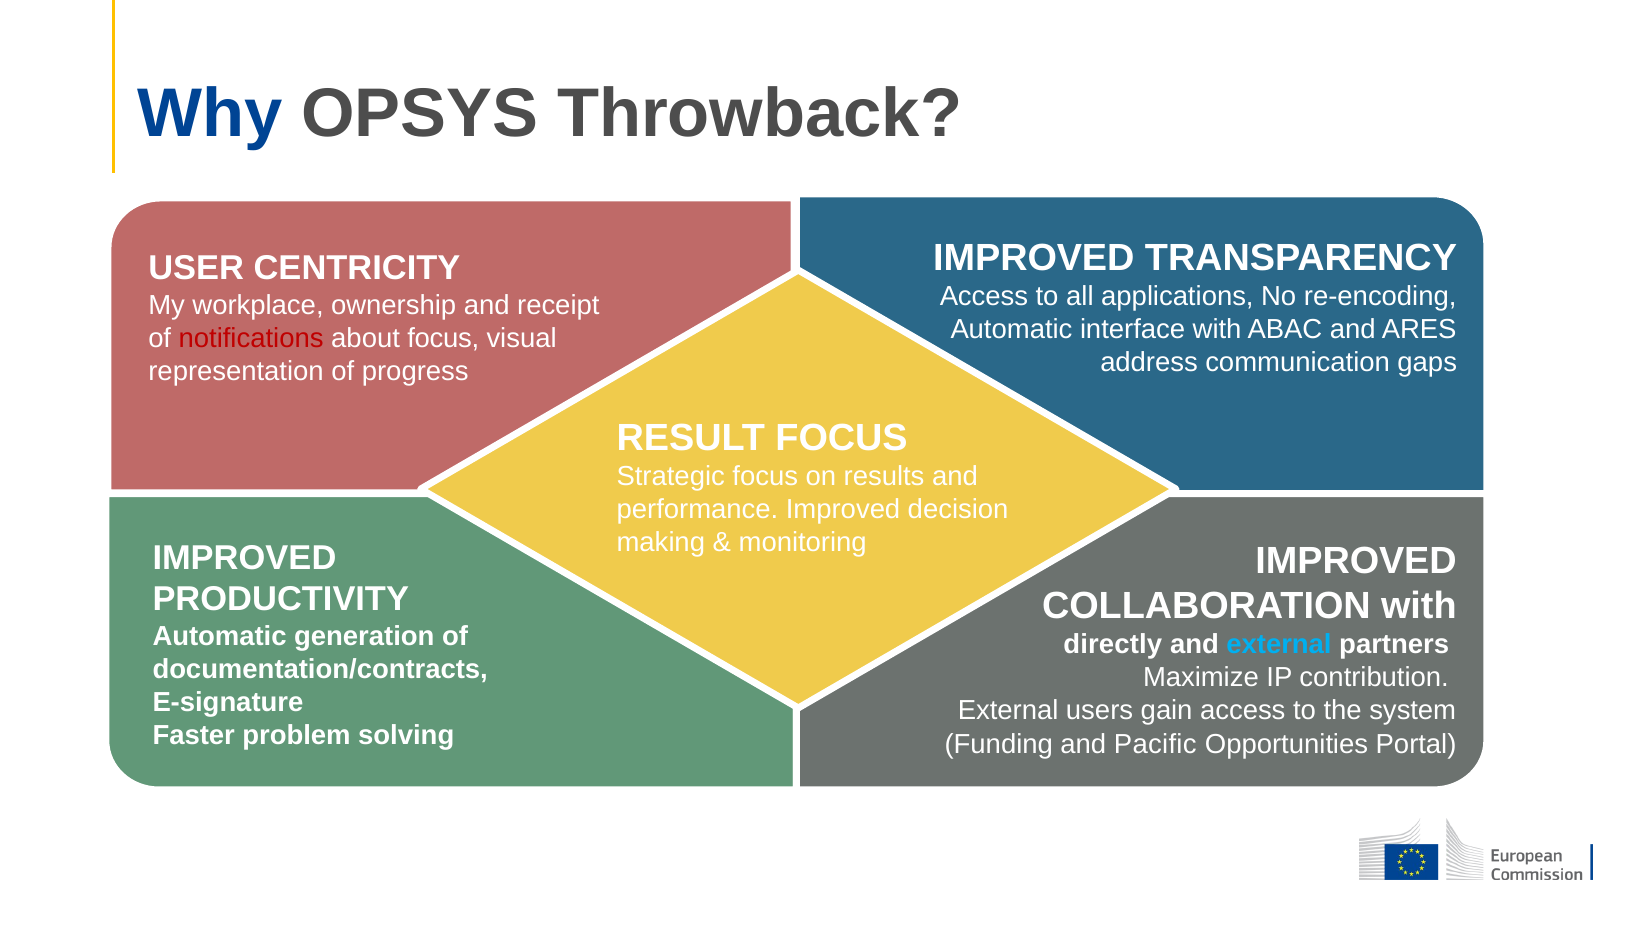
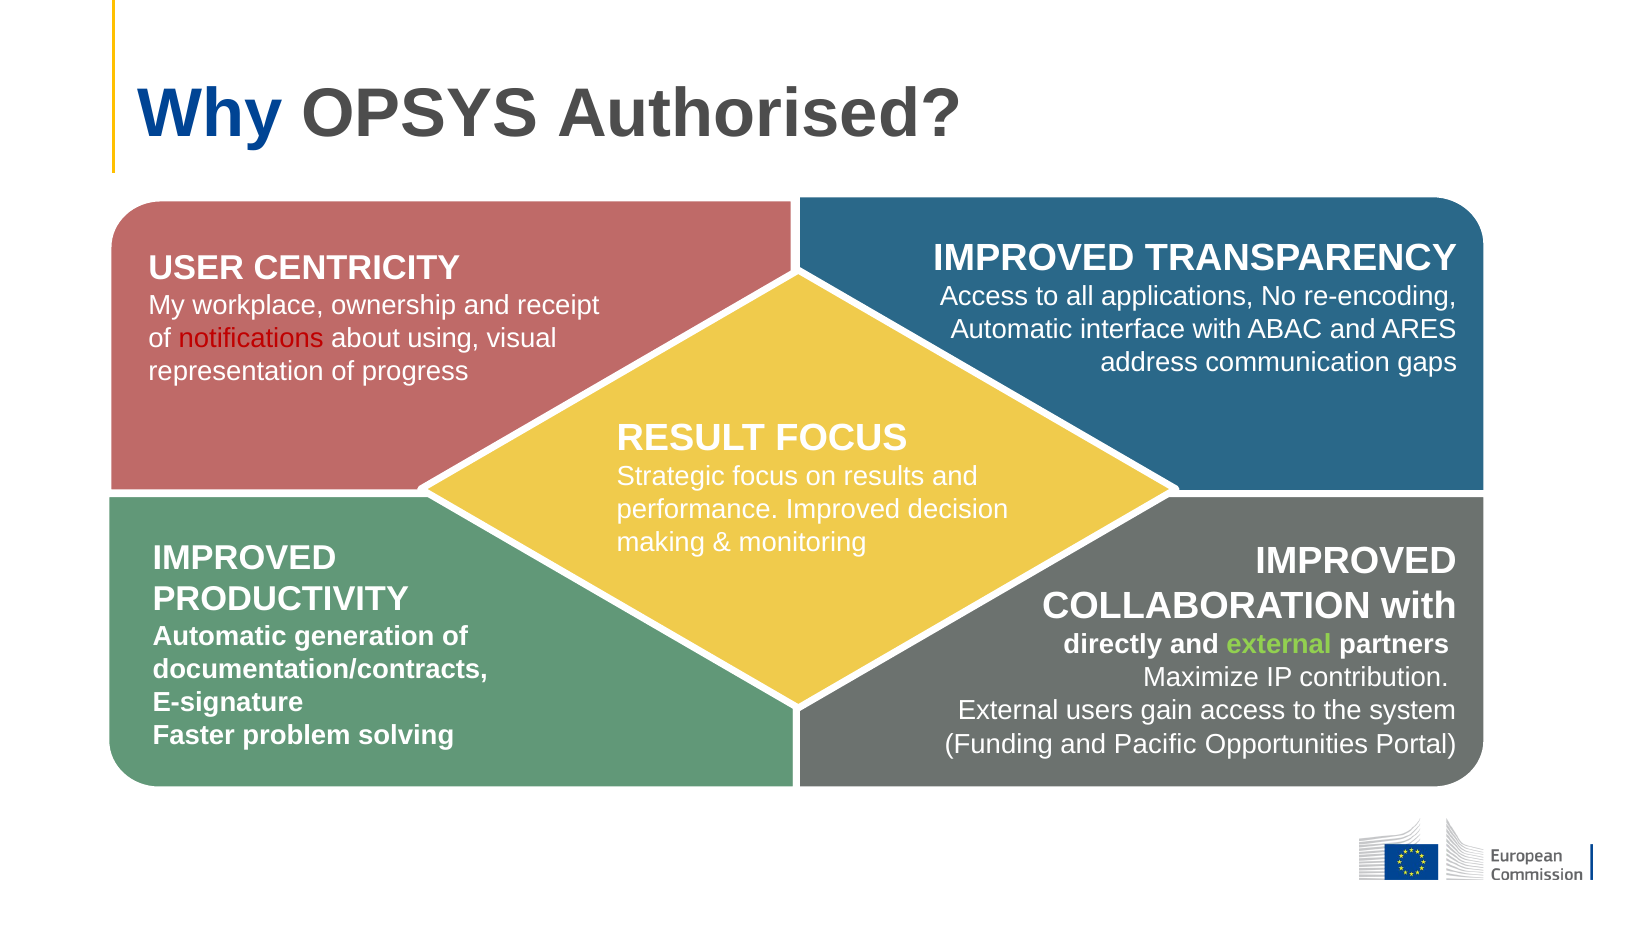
Throwback: Throwback -> Authorised
about focus: focus -> using
external at (1279, 645) colour: light blue -> light green
